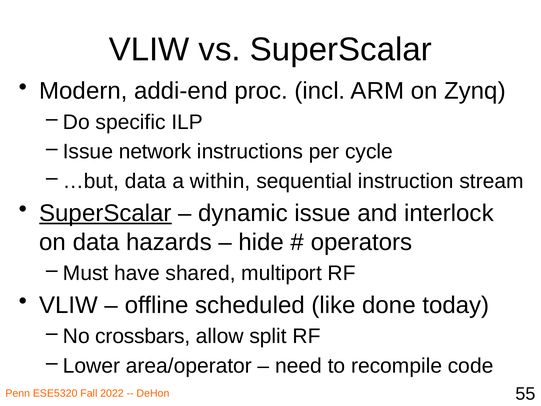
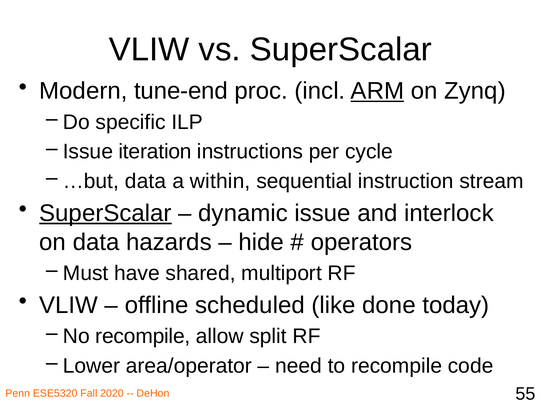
addi-end: addi-end -> tune-end
ARM underline: none -> present
network: network -> iteration
No crossbars: crossbars -> recompile
2022: 2022 -> 2020
